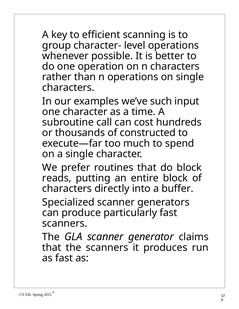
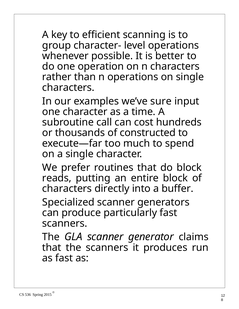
such: such -> sure
